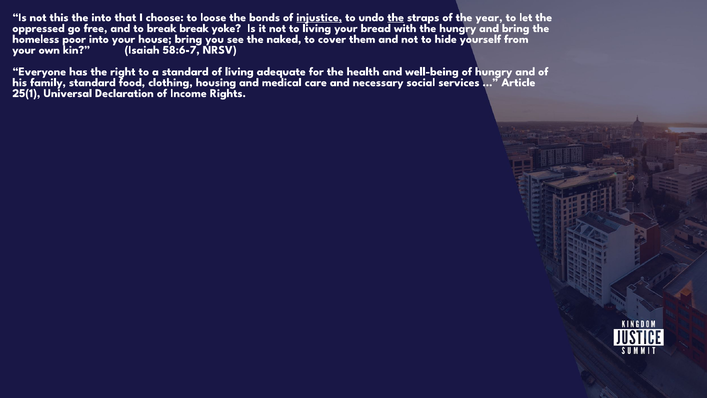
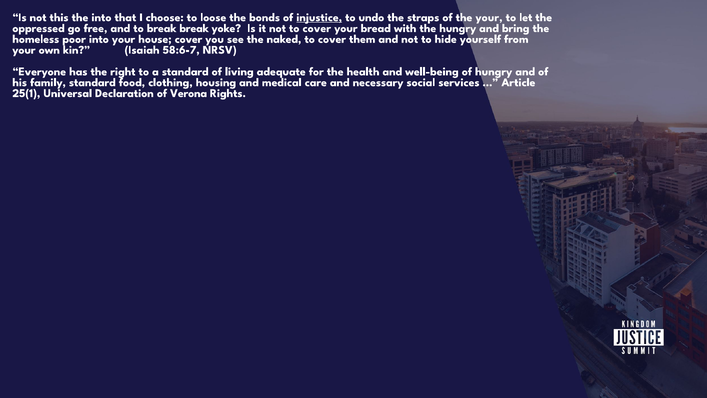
the at (396, 17) underline: present -> none
the year: year -> your
not to living: living -> cover
house bring: bring -> cover
Income: Income -> Verona
